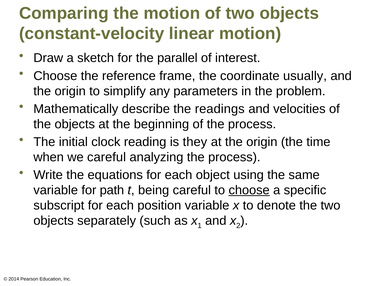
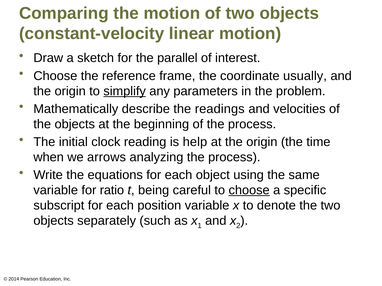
simplify underline: none -> present
they: they -> help
we careful: careful -> arrows
path: path -> ratio
